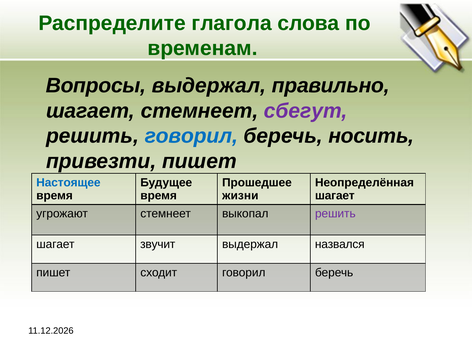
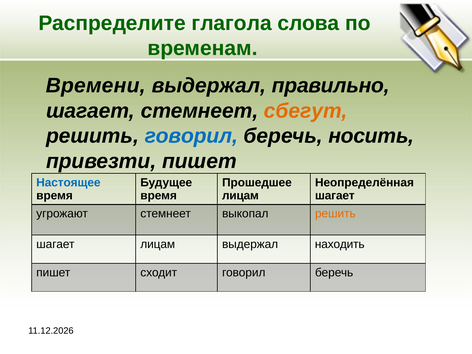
Вопросы: Вопросы -> Времени
сбегут colour: purple -> orange
жизни at (240, 196): жизни -> лицам
решить at (335, 214) colour: purple -> orange
шагает звучит: звучит -> лицам
назвался: назвался -> находить
